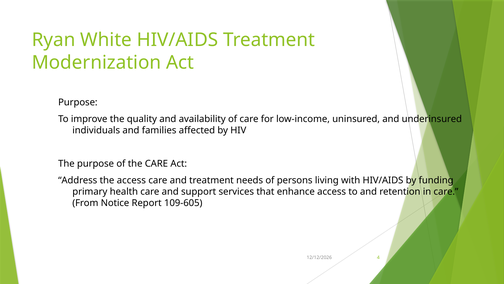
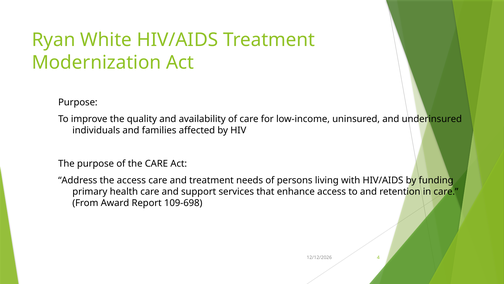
Notice: Notice -> Award
109-605: 109-605 -> 109-698
